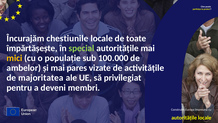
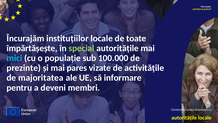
chestiunile: chestiunile -> instituțiilor
mici colour: yellow -> light blue
ambelor: ambelor -> prezinte
privilegiat: privilegiat -> informare
